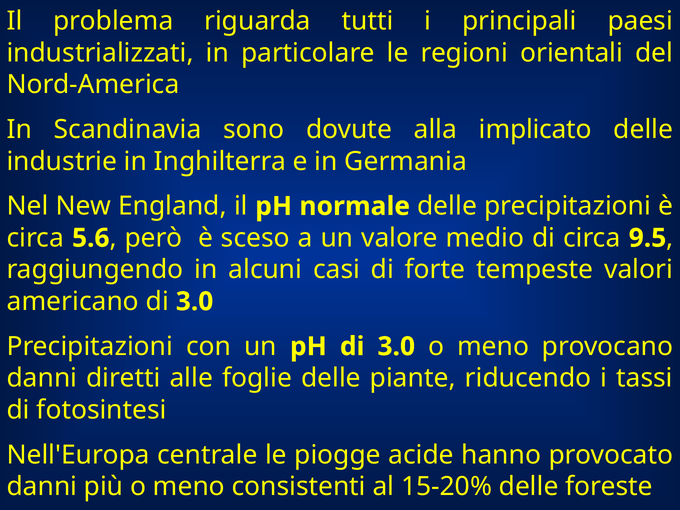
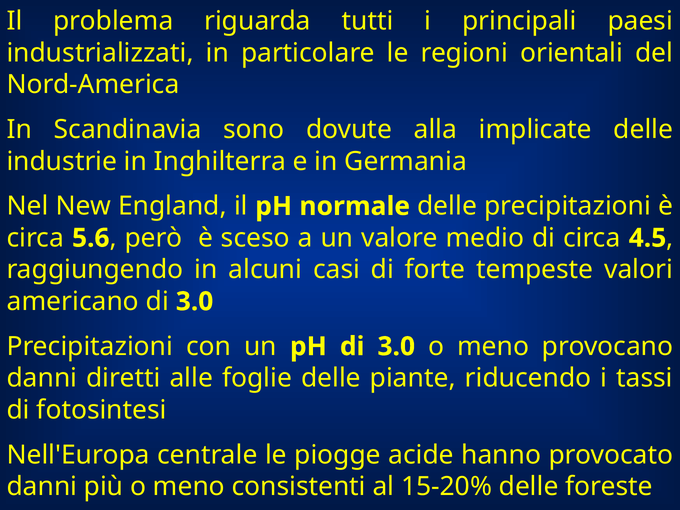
implicato: implicato -> implicate
9.5: 9.5 -> 4.5
